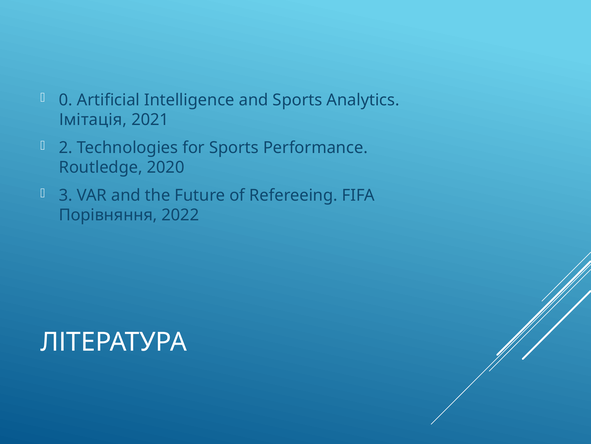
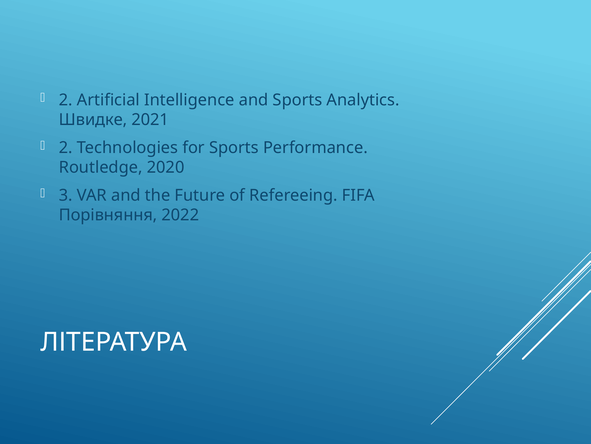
0 at (66, 100): 0 -> 2
Імітація: Імітація -> Швидке
